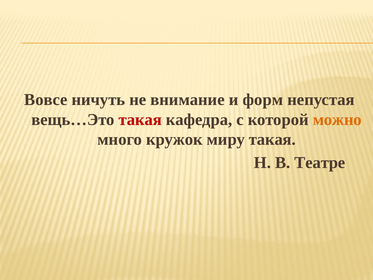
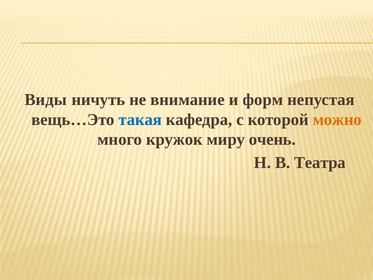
Вовсе: Вовсе -> Виды
такая at (140, 119) colour: red -> blue
миру такая: такая -> очень
Театре: Театре -> Театра
